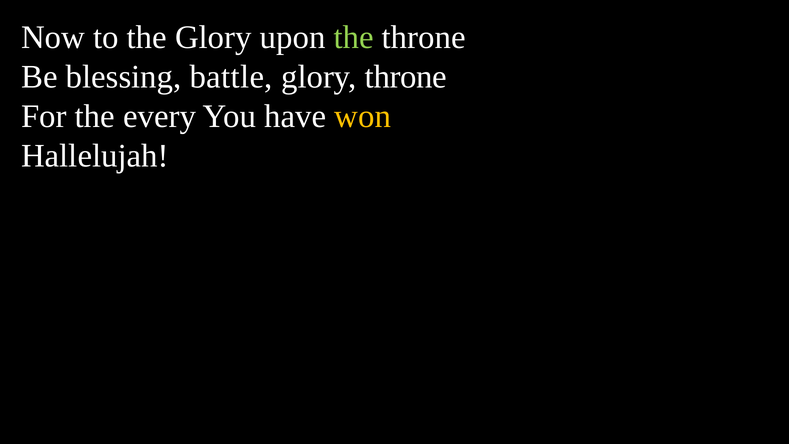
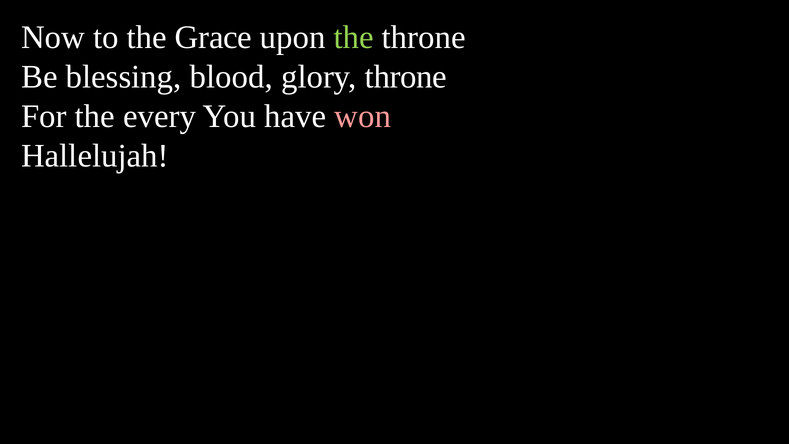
the Glory: Glory -> Grace
battle: battle -> blood
won colour: yellow -> pink
